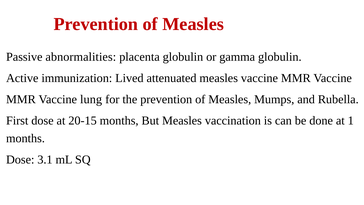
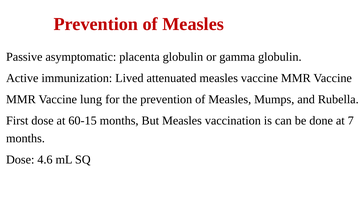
abnormalities: abnormalities -> asymptomatic
20-15: 20-15 -> 60-15
1: 1 -> 7
3.1: 3.1 -> 4.6
